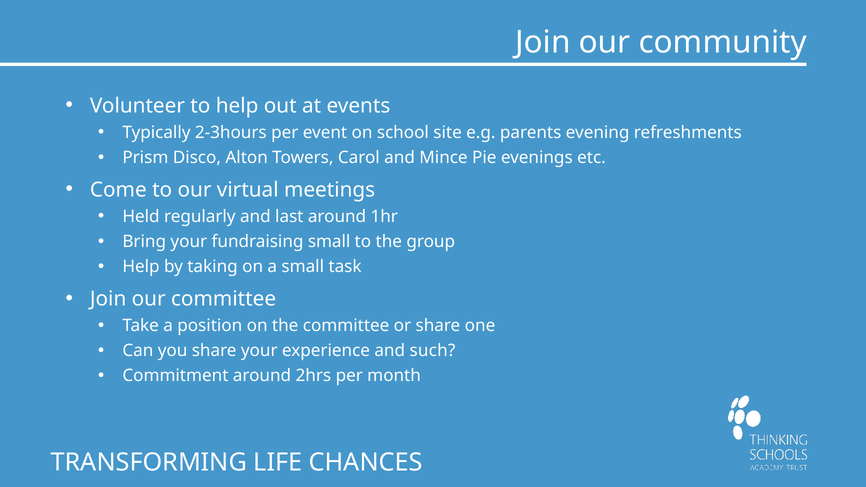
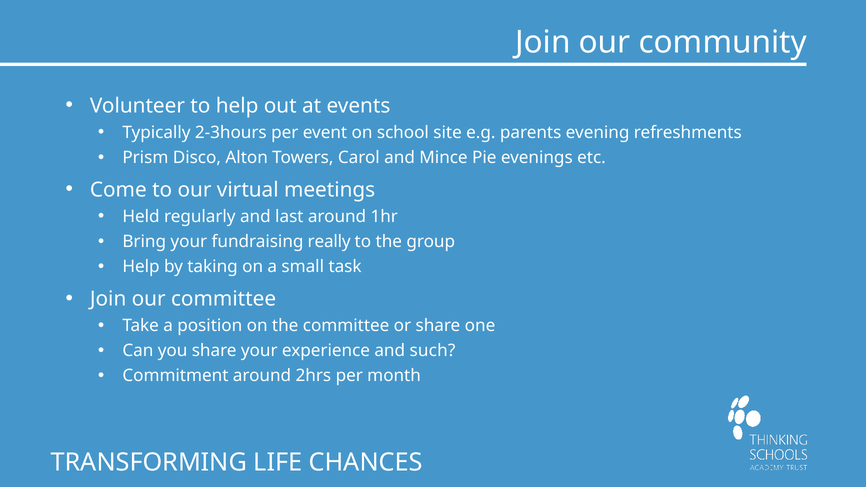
fundraising small: small -> really
